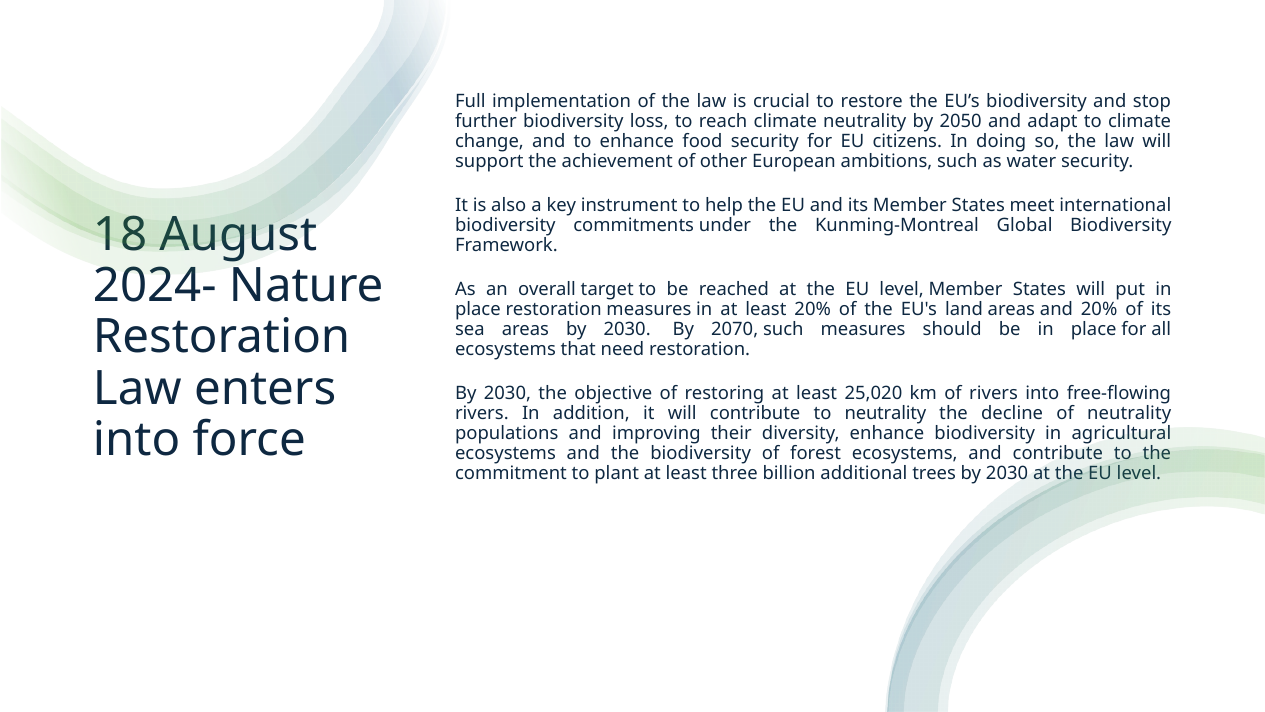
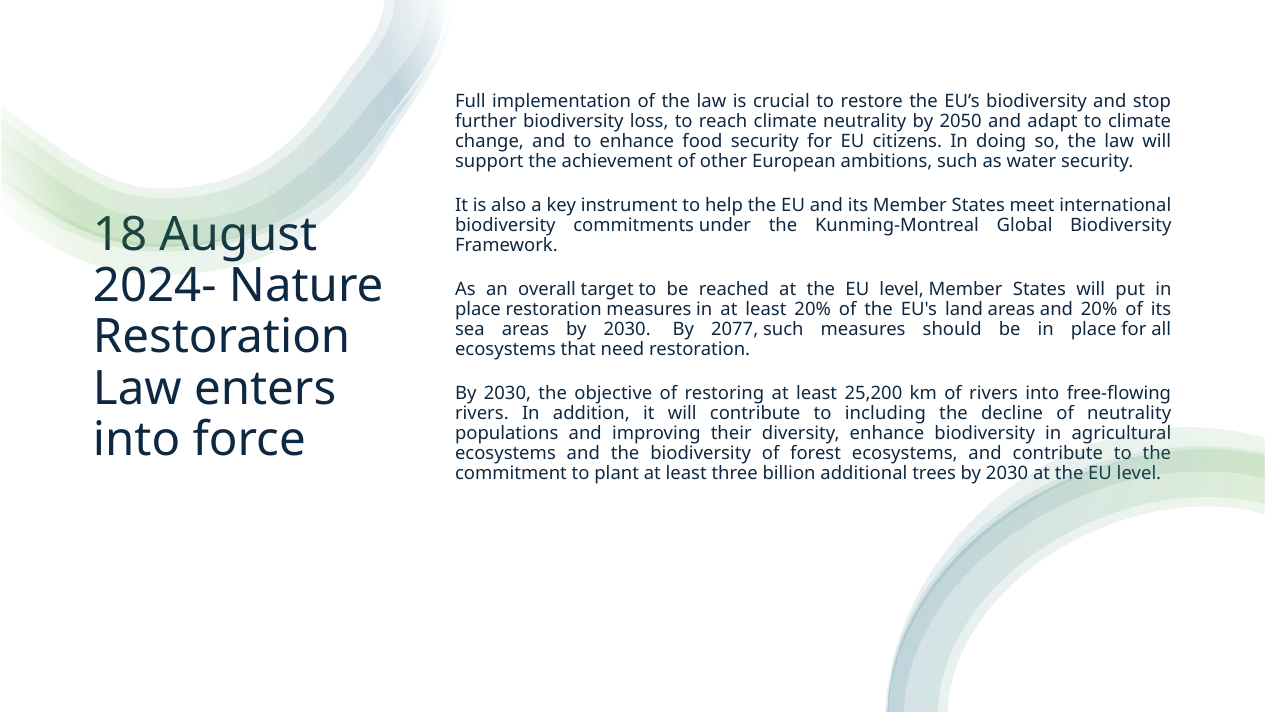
2070: 2070 -> 2077
25,020: 25,020 -> 25,200
to neutrality: neutrality -> including
